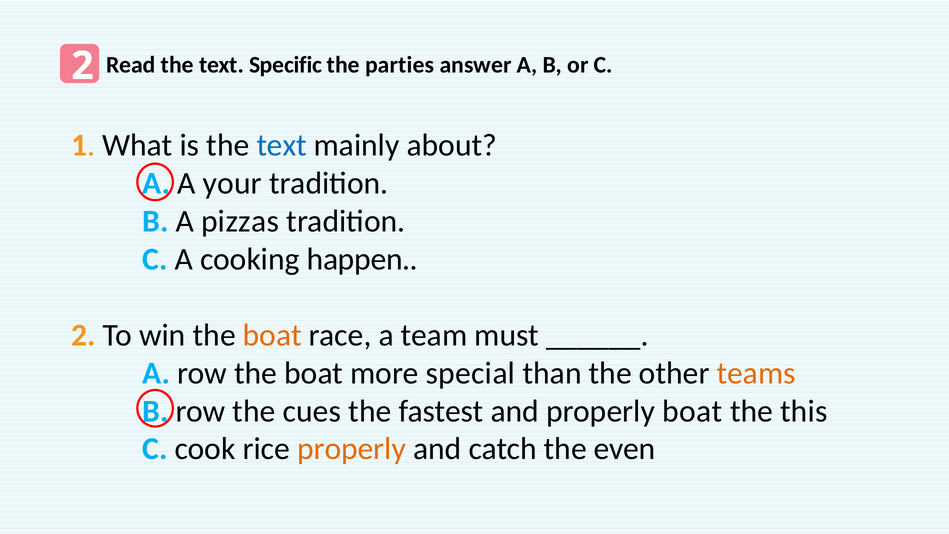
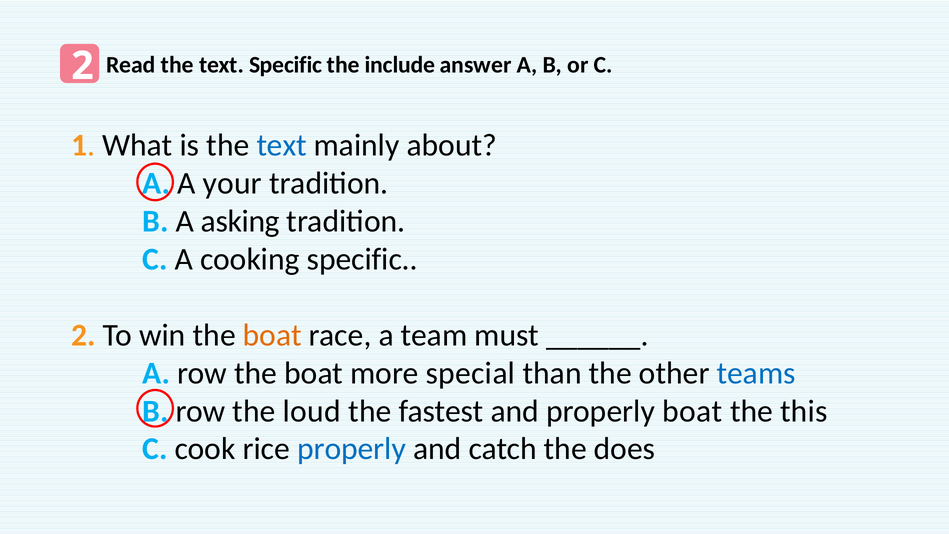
parties: parties -> include
pizzas: pizzas -> asking
cooking happen: happen -> specific
teams colour: orange -> blue
cues: cues -> loud
properly at (351, 449) colour: orange -> blue
even: even -> does
